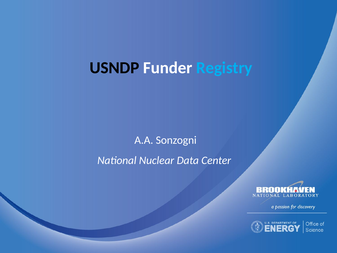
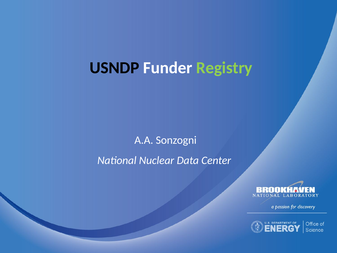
Registry colour: light blue -> light green
